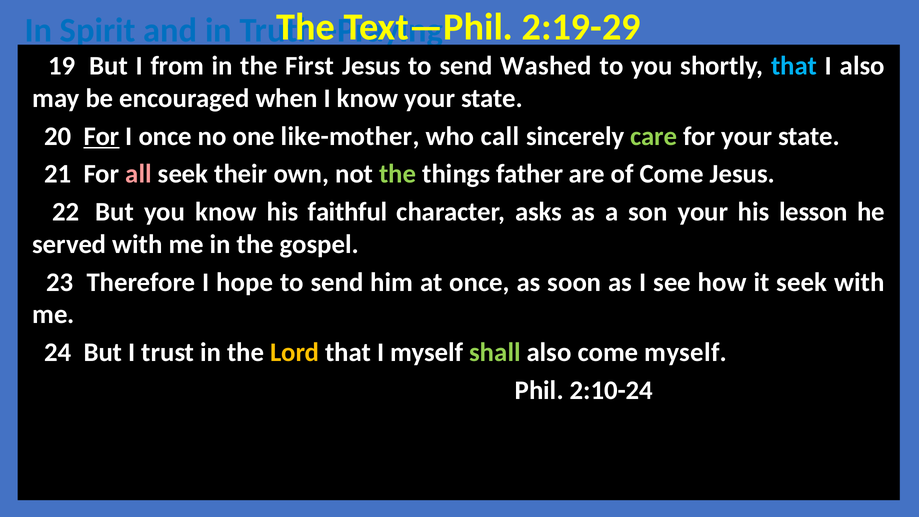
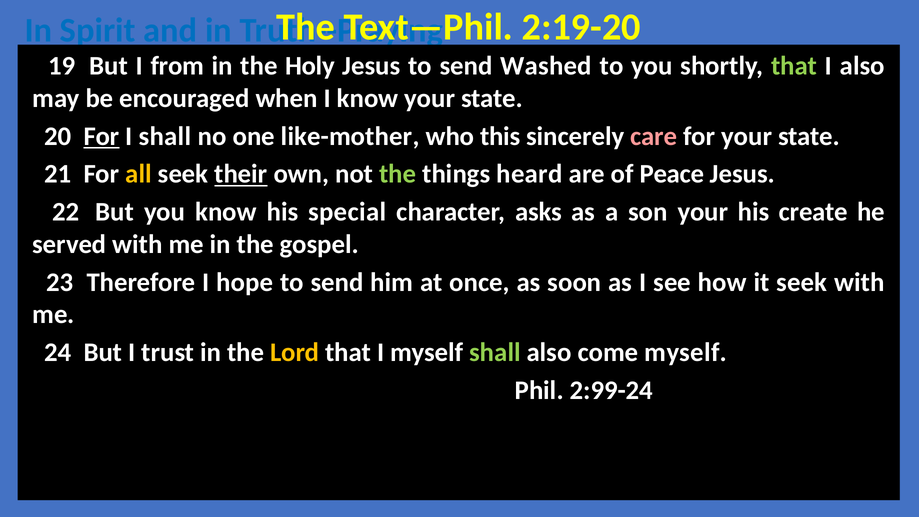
2:19-29: 2:19-29 -> 2:19-20
First: First -> Holy
that at (794, 66) colour: light blue -> light green
I once: once -> shall
call: call -> this
care colour: light green -> pink
all colour: pink -> yellow
their underline: none -> present
father: father -> heard
of Come: Come -> Peace
faithful: faithful -> special
lesson: lesson -> create
2:10-24: 2:10-24 -> 2:99-24
